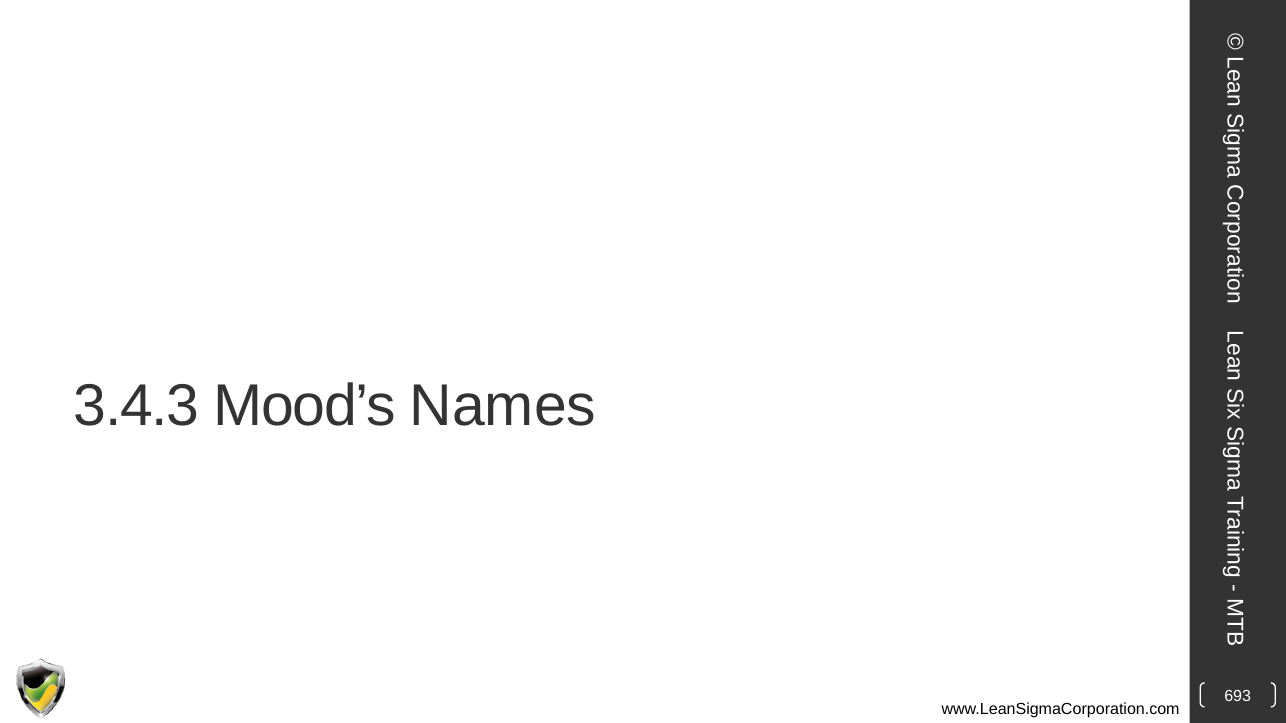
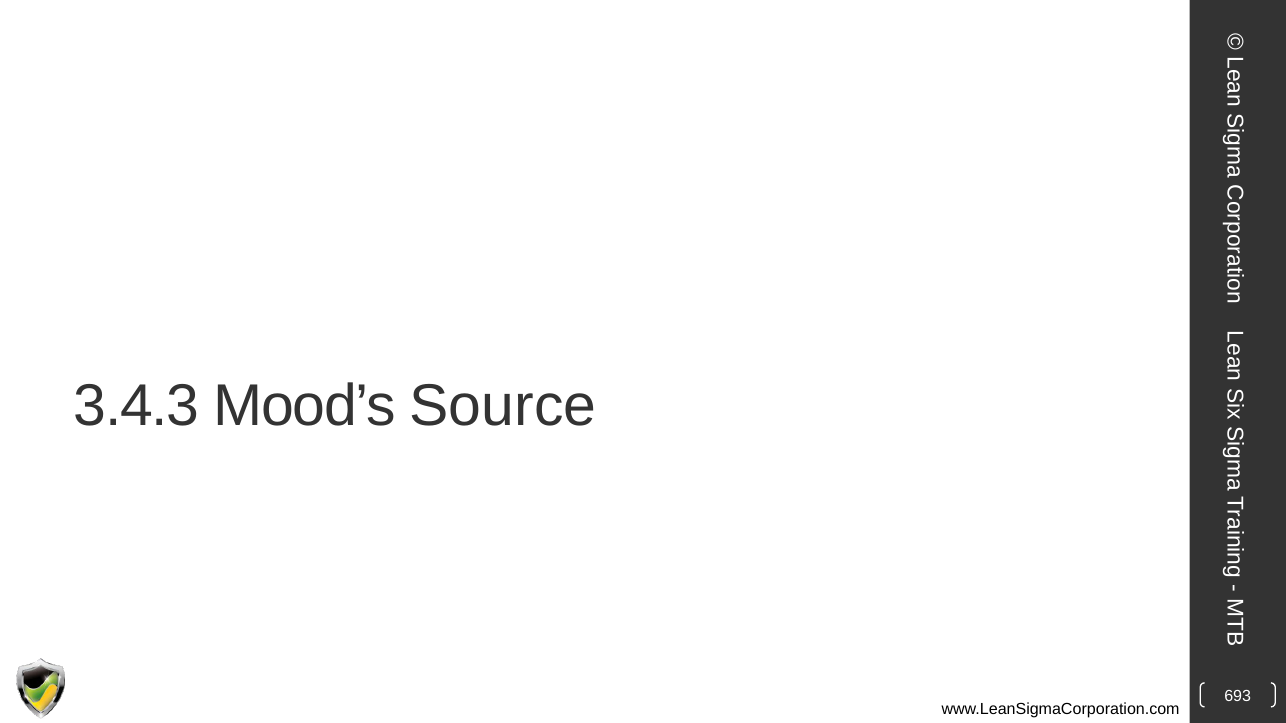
Names: Names -> Source
